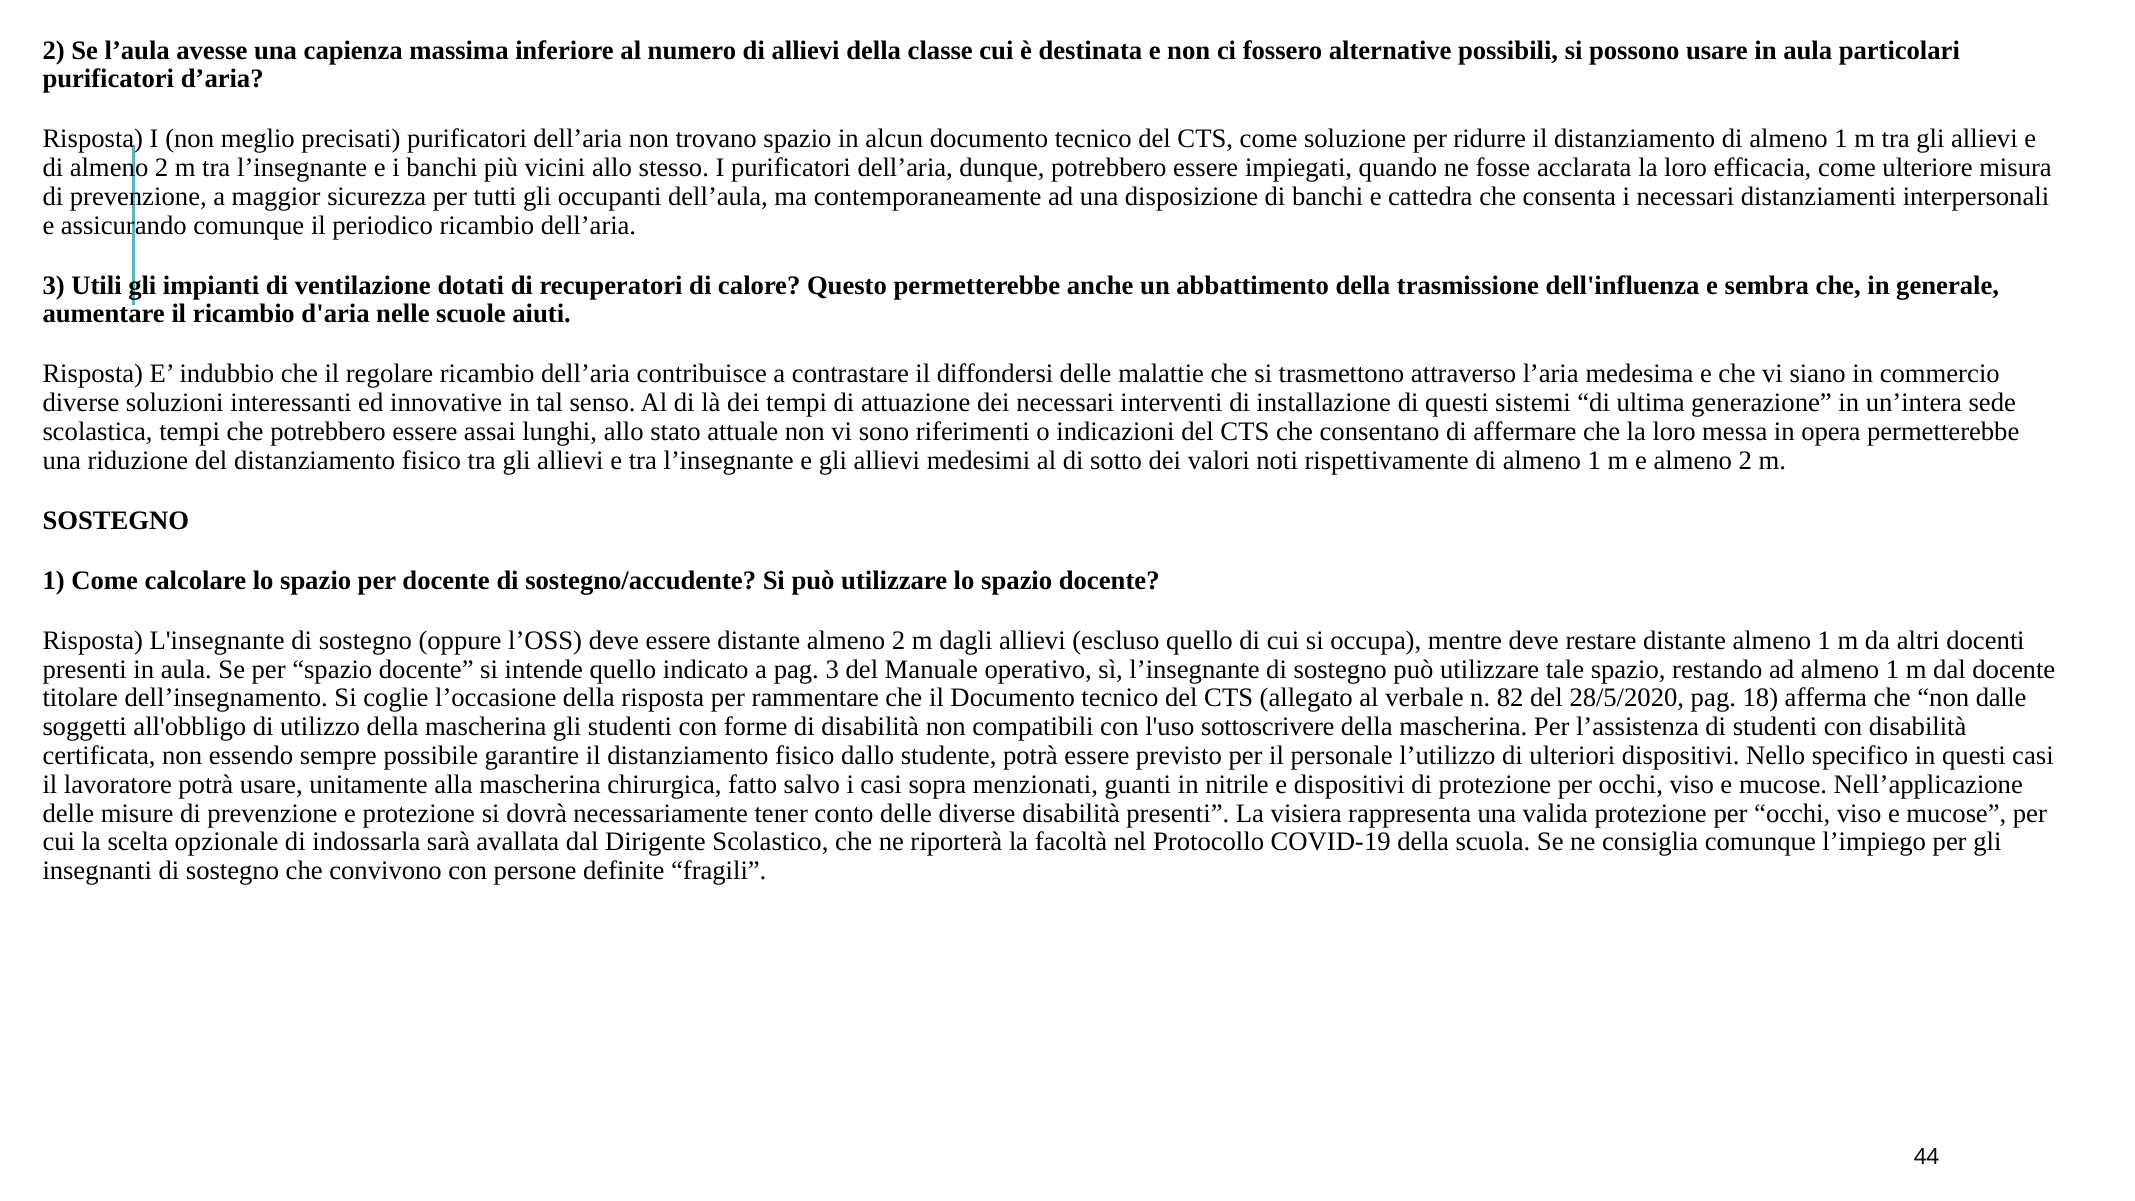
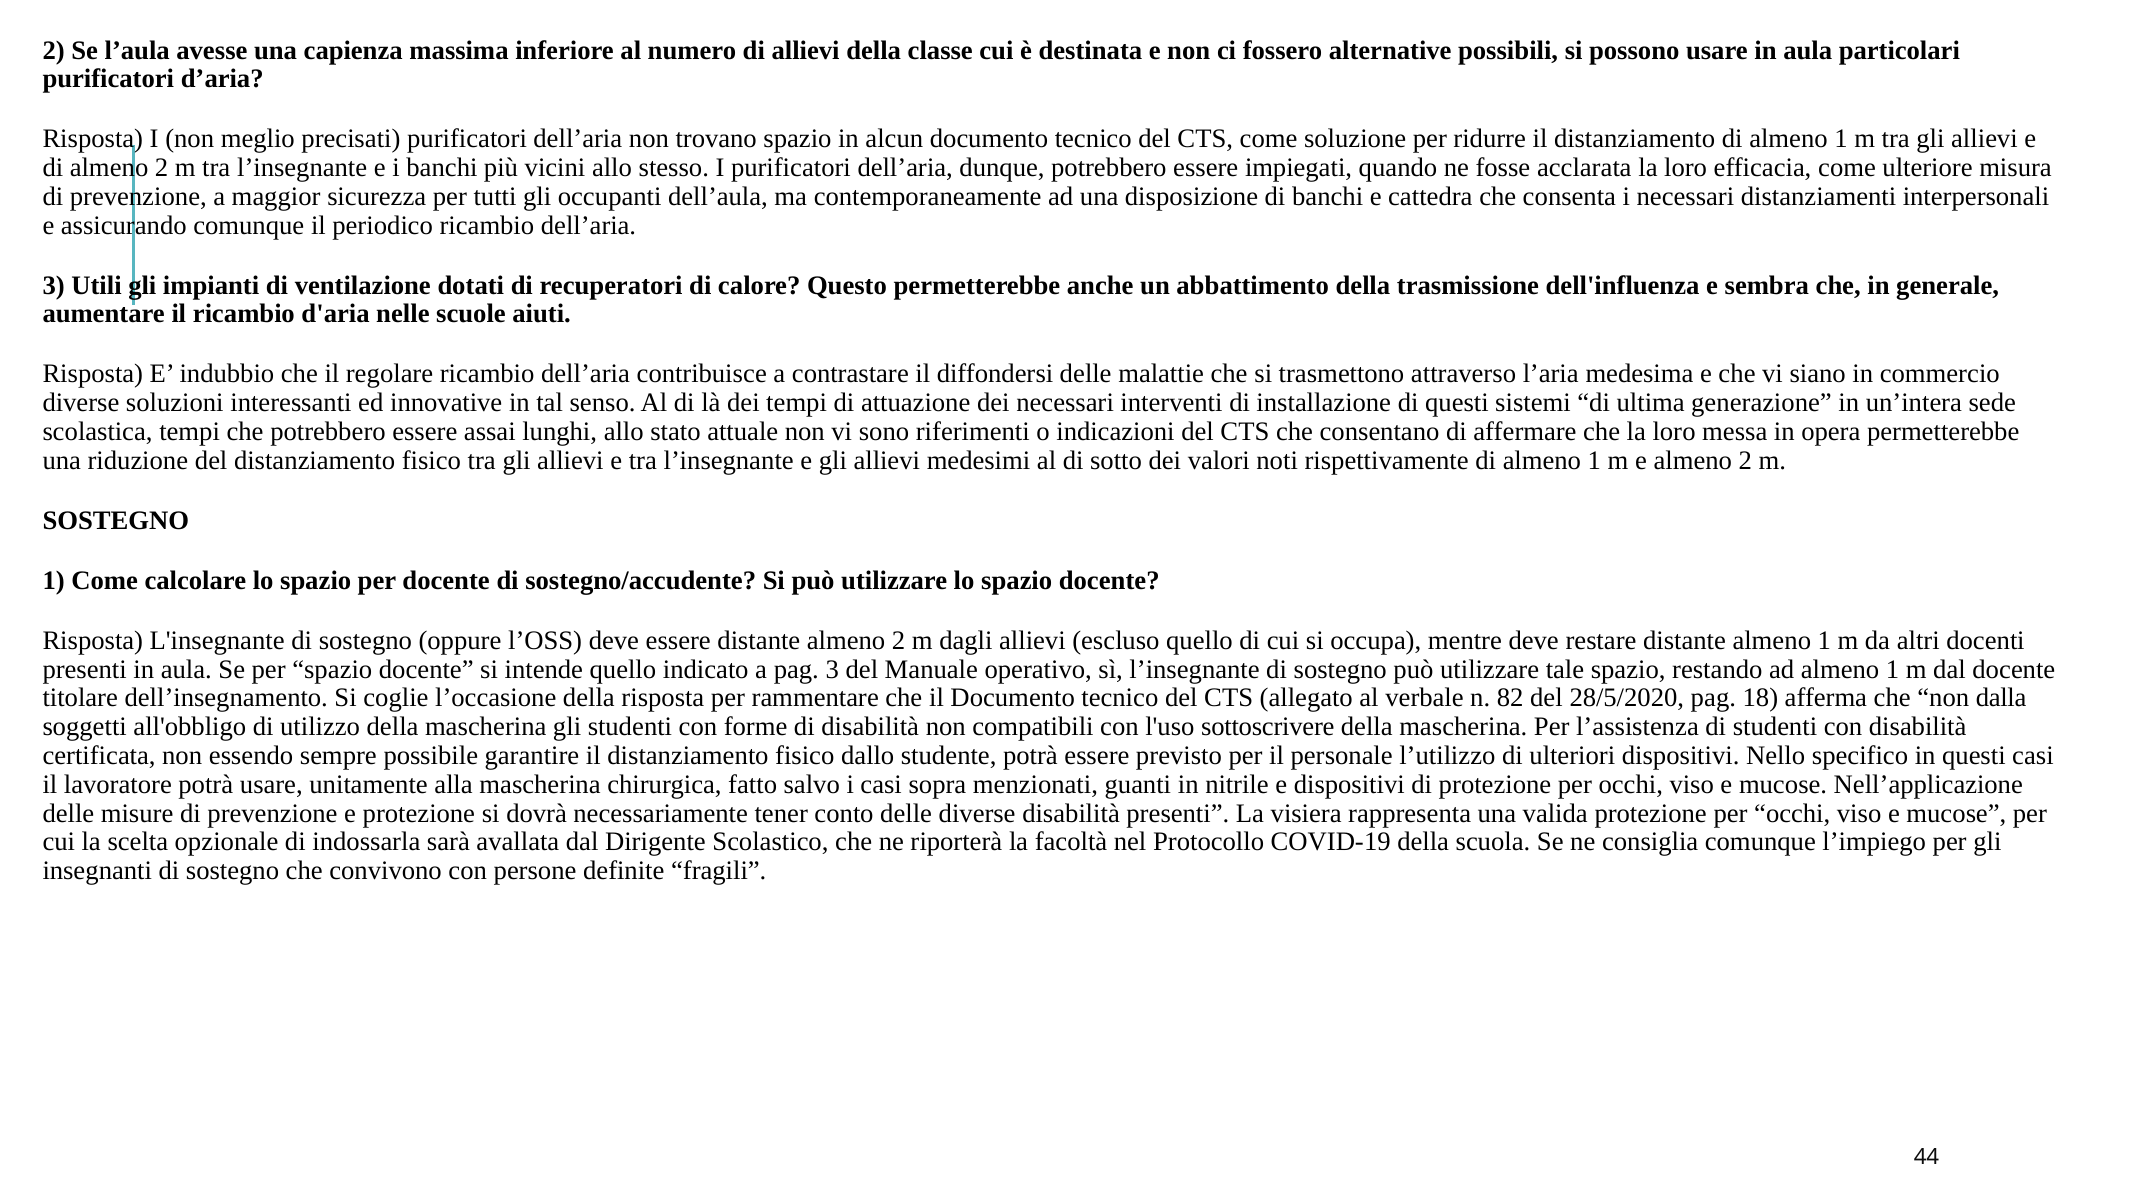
dalle: dalle -> dalla
